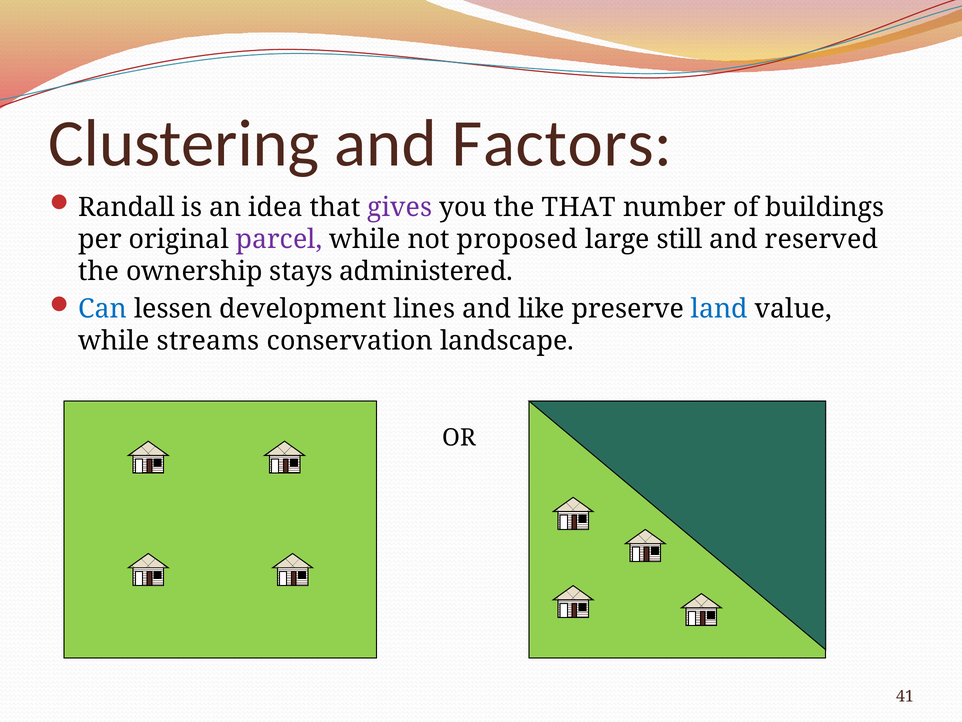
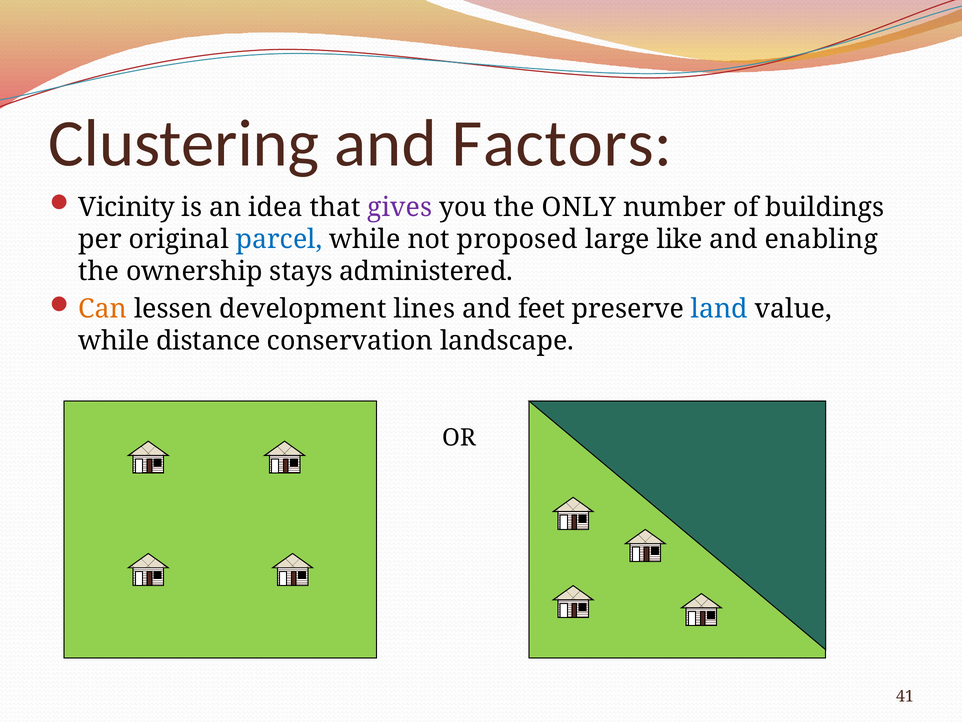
Randall: Randall -> Vicinity
the THAT: THAT -> ONLY
parcel colour: purple -> blue
still: still -> like
reserved: reserved -> enabling
Can colour: blue -> orange
like: like -> feet
streams: streams -> distance
